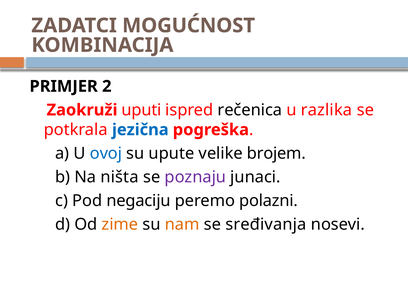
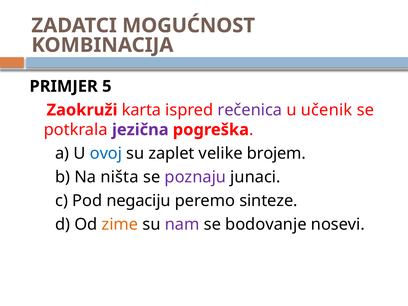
2: 2 -> 5
uputi: uputi -> karta
rečenica colour: black -> purple
razlika: razlika -> učenik
jezična colour: blue -> purple
upute: upute -> zaplet
polazni: polazni -> sinteze
nam colour: orange -> purple
sređivanja: sređivanja -> bodovanje
